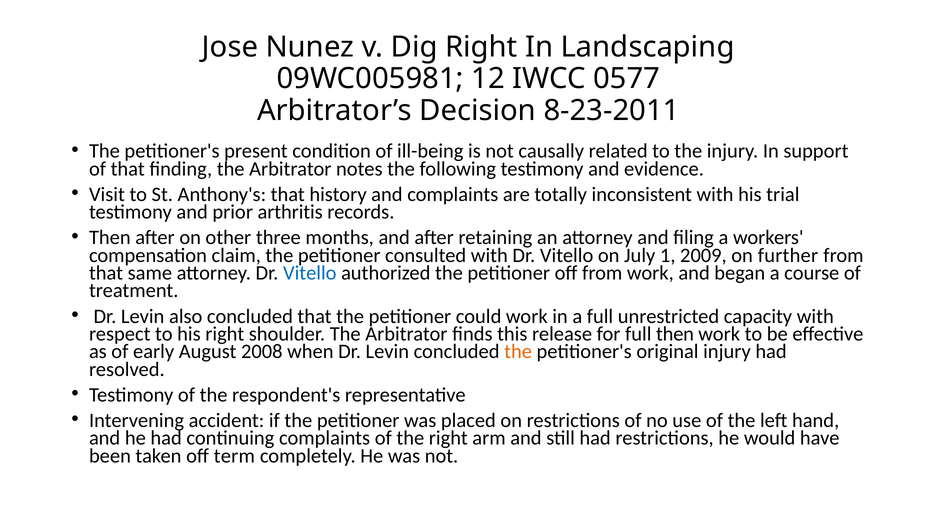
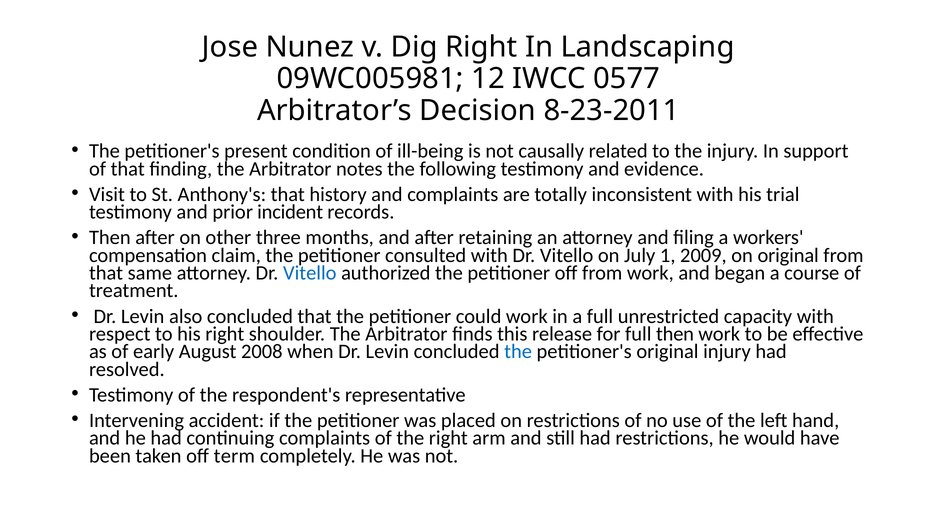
arthritis: arthritis -> incident
on further: further -> original
the at (518, 352) colour: orange -> blue
